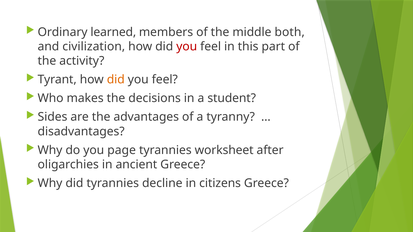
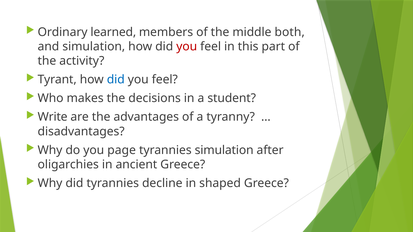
and civilization: civilization -> simulation
did at (116, 80) colour: orange -> blue
Sides: Sides -> Write
tyrannies worksheet: worksheet -> simulation
citizens: citizens -> shaped
